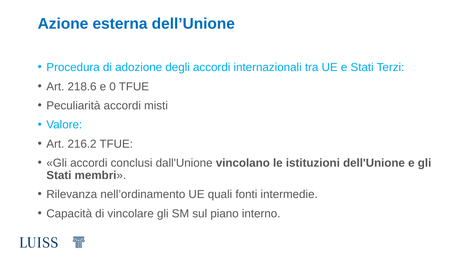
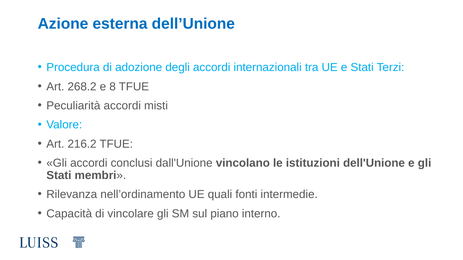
218.6: 218.6 -> 268.2
0: 0 -> 8
